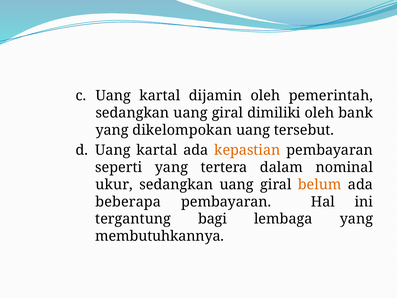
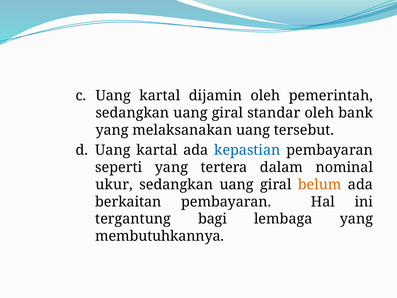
dimiliki: dimiliki -> standar
dikelompokan: dikelompokan -> melaksanakan
kepastian colour: orange -> blue
beberapa: beberapa -> berkaitan
